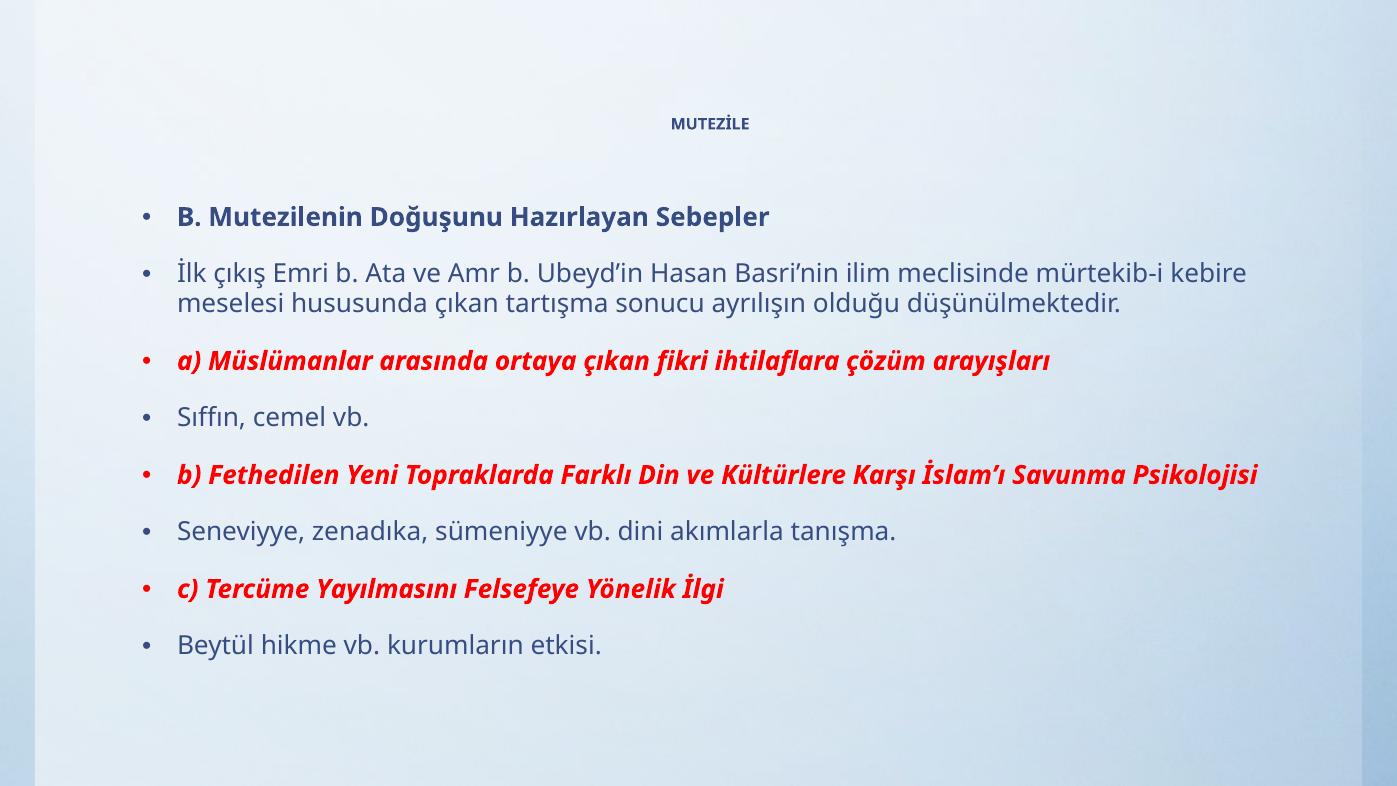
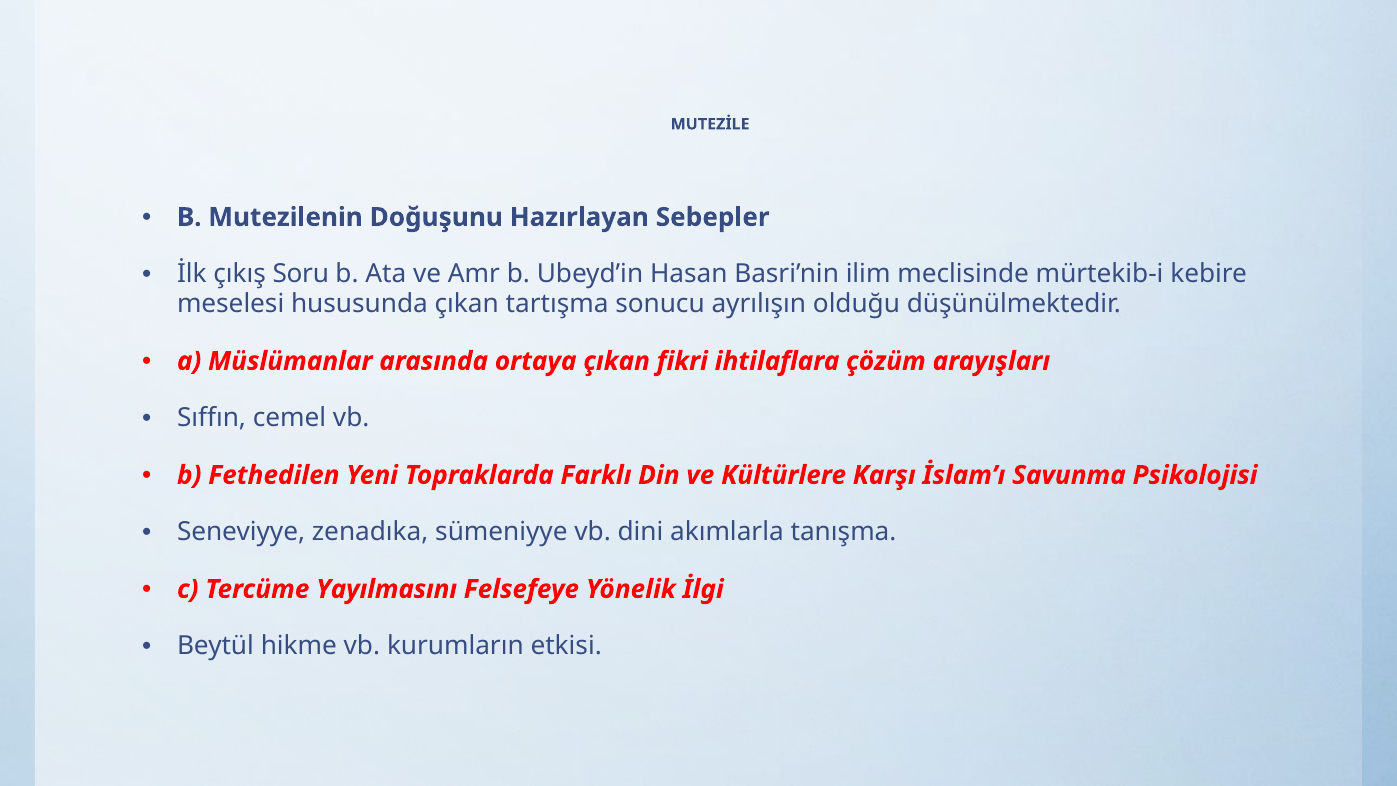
Emri: Emri -> Soru
